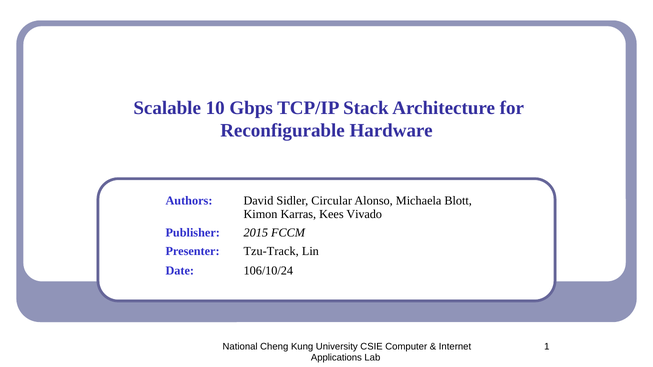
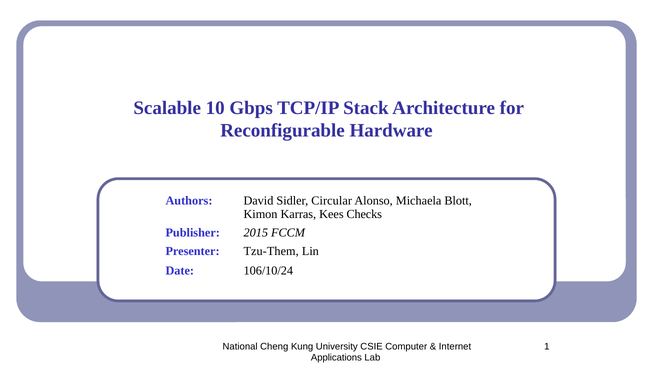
Vivado: Vivado -> Checks
Tzu-Track: Tzu-Track -> Tzu-Them
